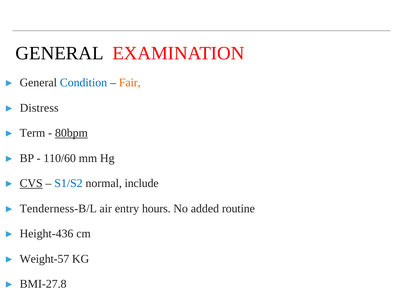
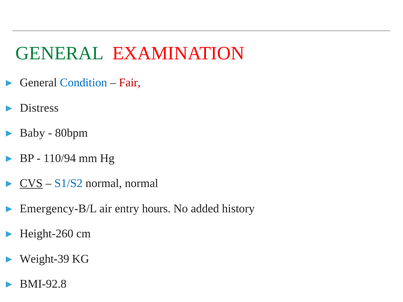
GENERAL at (60, 53) colour: black -> green
Fair colour: orange -> red
Term: Term -> Baby
80bpm underline: present -> none
110/60: 110/60 -> 110/94
normal include: include -> normal
Tenderness-B/L: Tenderness-B/L -> Emergency-B/L
routine: routine -> history
Height-436: Height-436 -> Height-260
Weight-57: Weight-57 -> Weight-39
BMI-27.8: BMI-27.8 -> BMI-92.8
